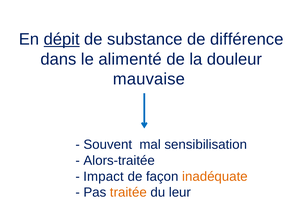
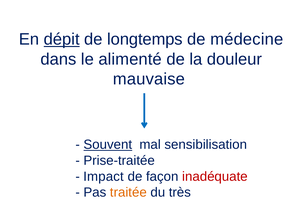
substance: substance -> longtemps
différence: différence -> médecine
Souvent underline: none -> present
Alors-traitée: Alors-traitée -> Prise-traitée
inadéquate colour: orange -> red
leur: leur -> très
